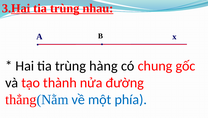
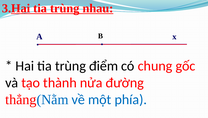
hàng: hàng -> điểm
